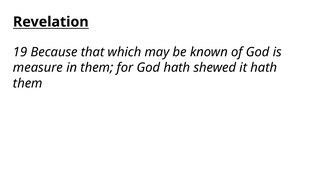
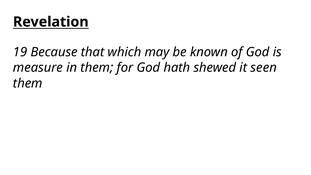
it hath: hath -> seen
